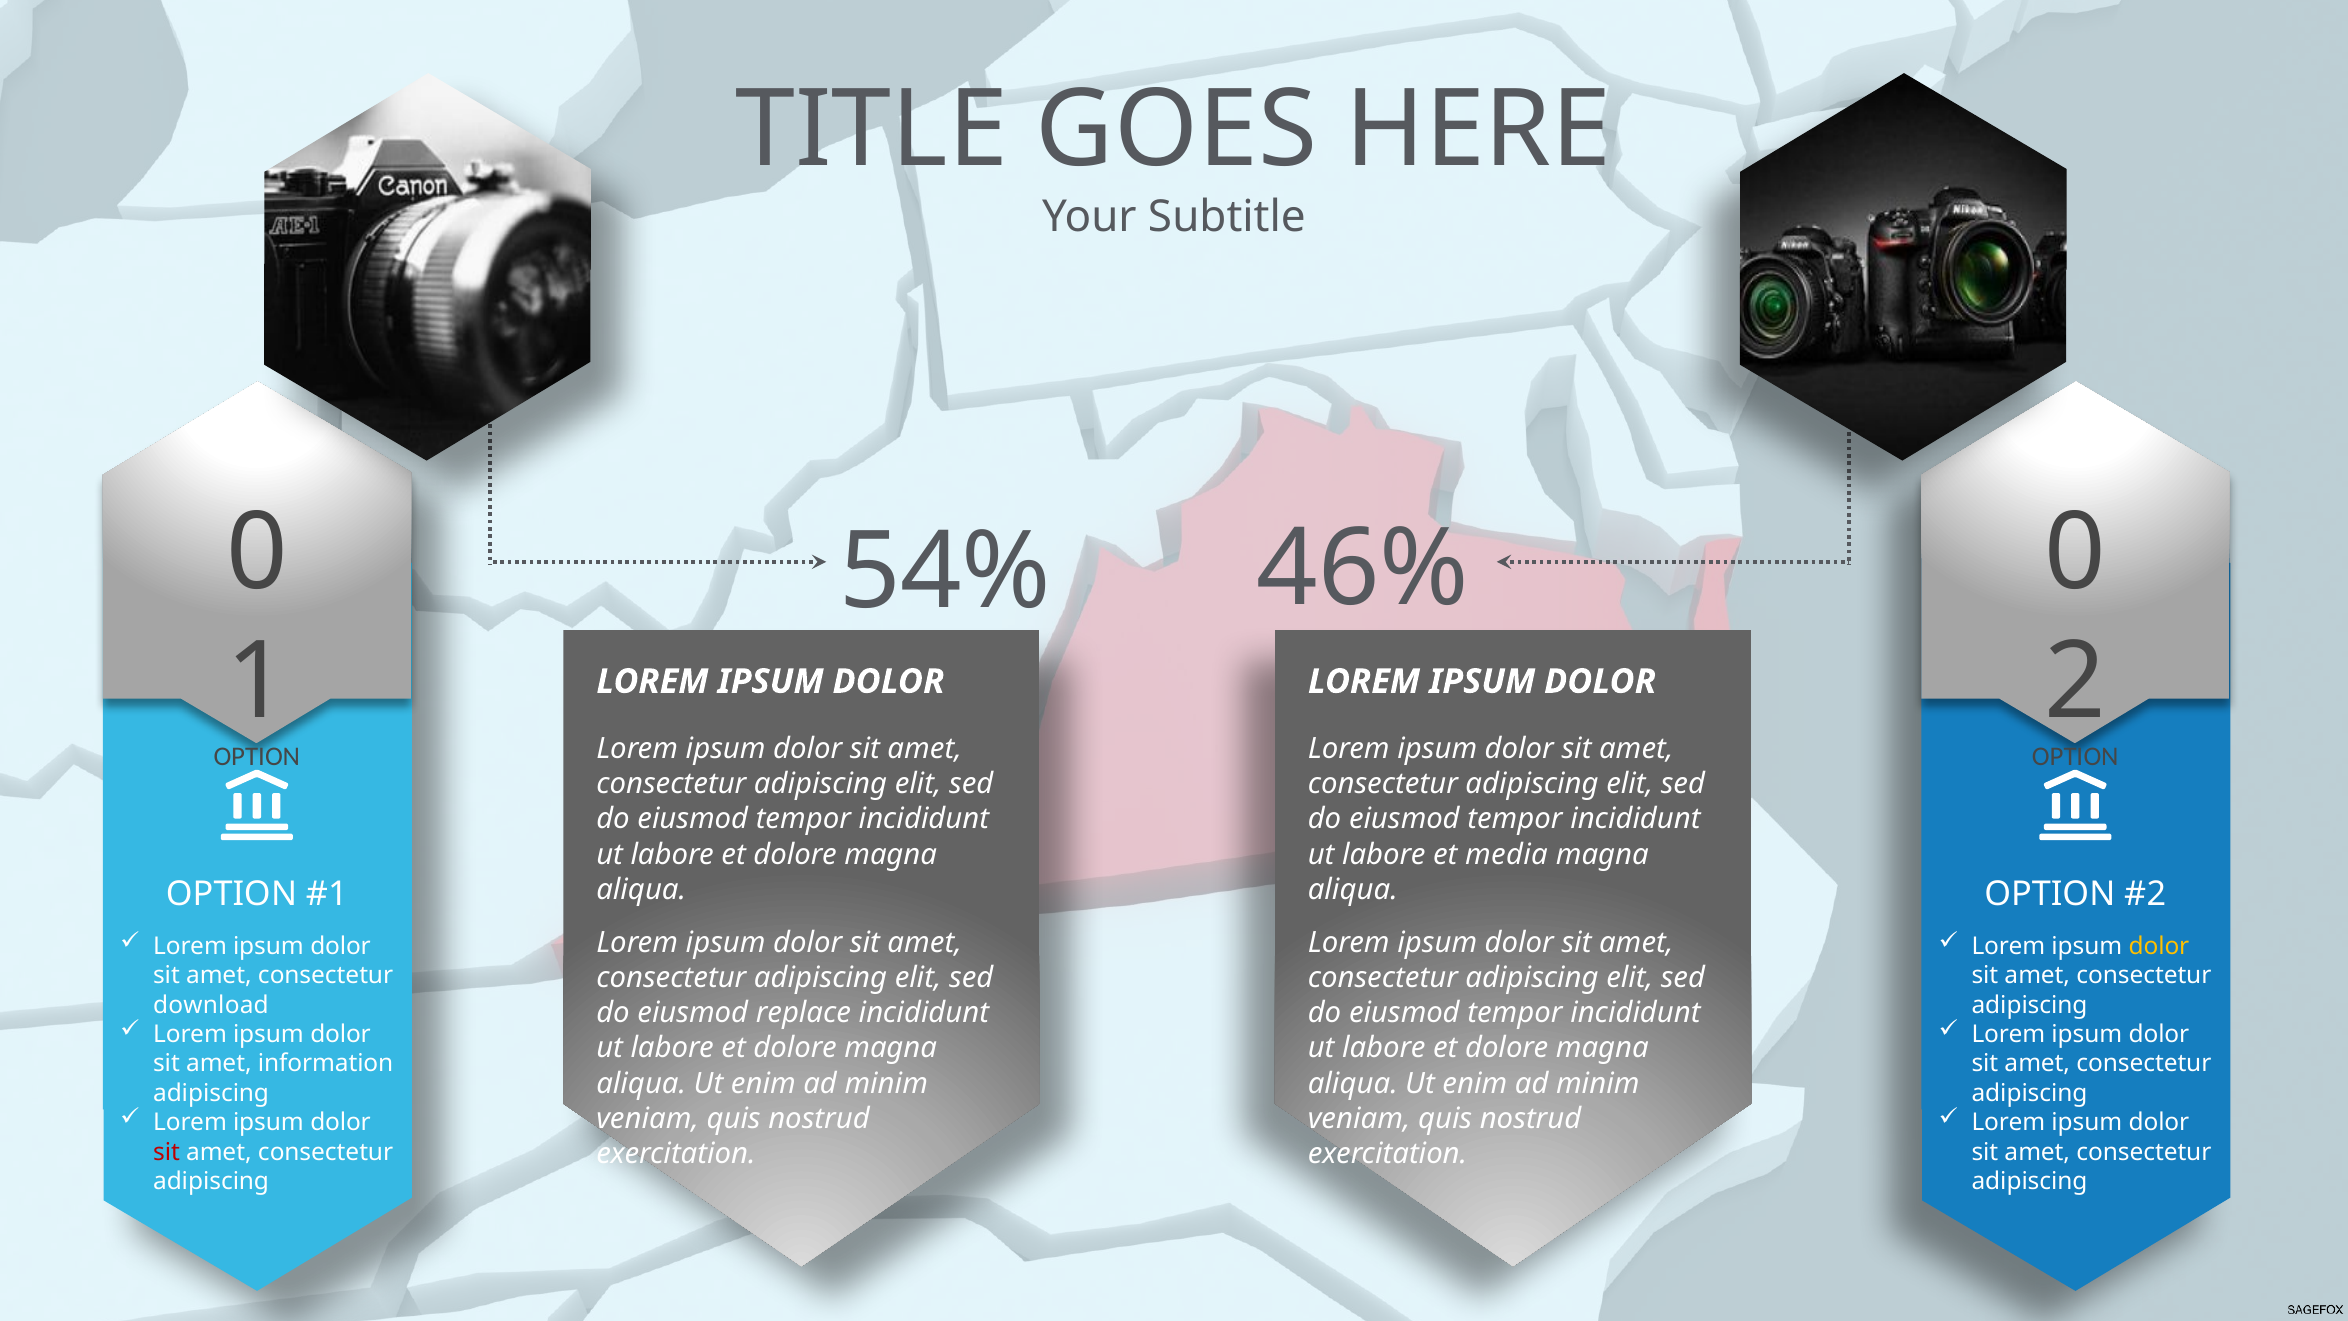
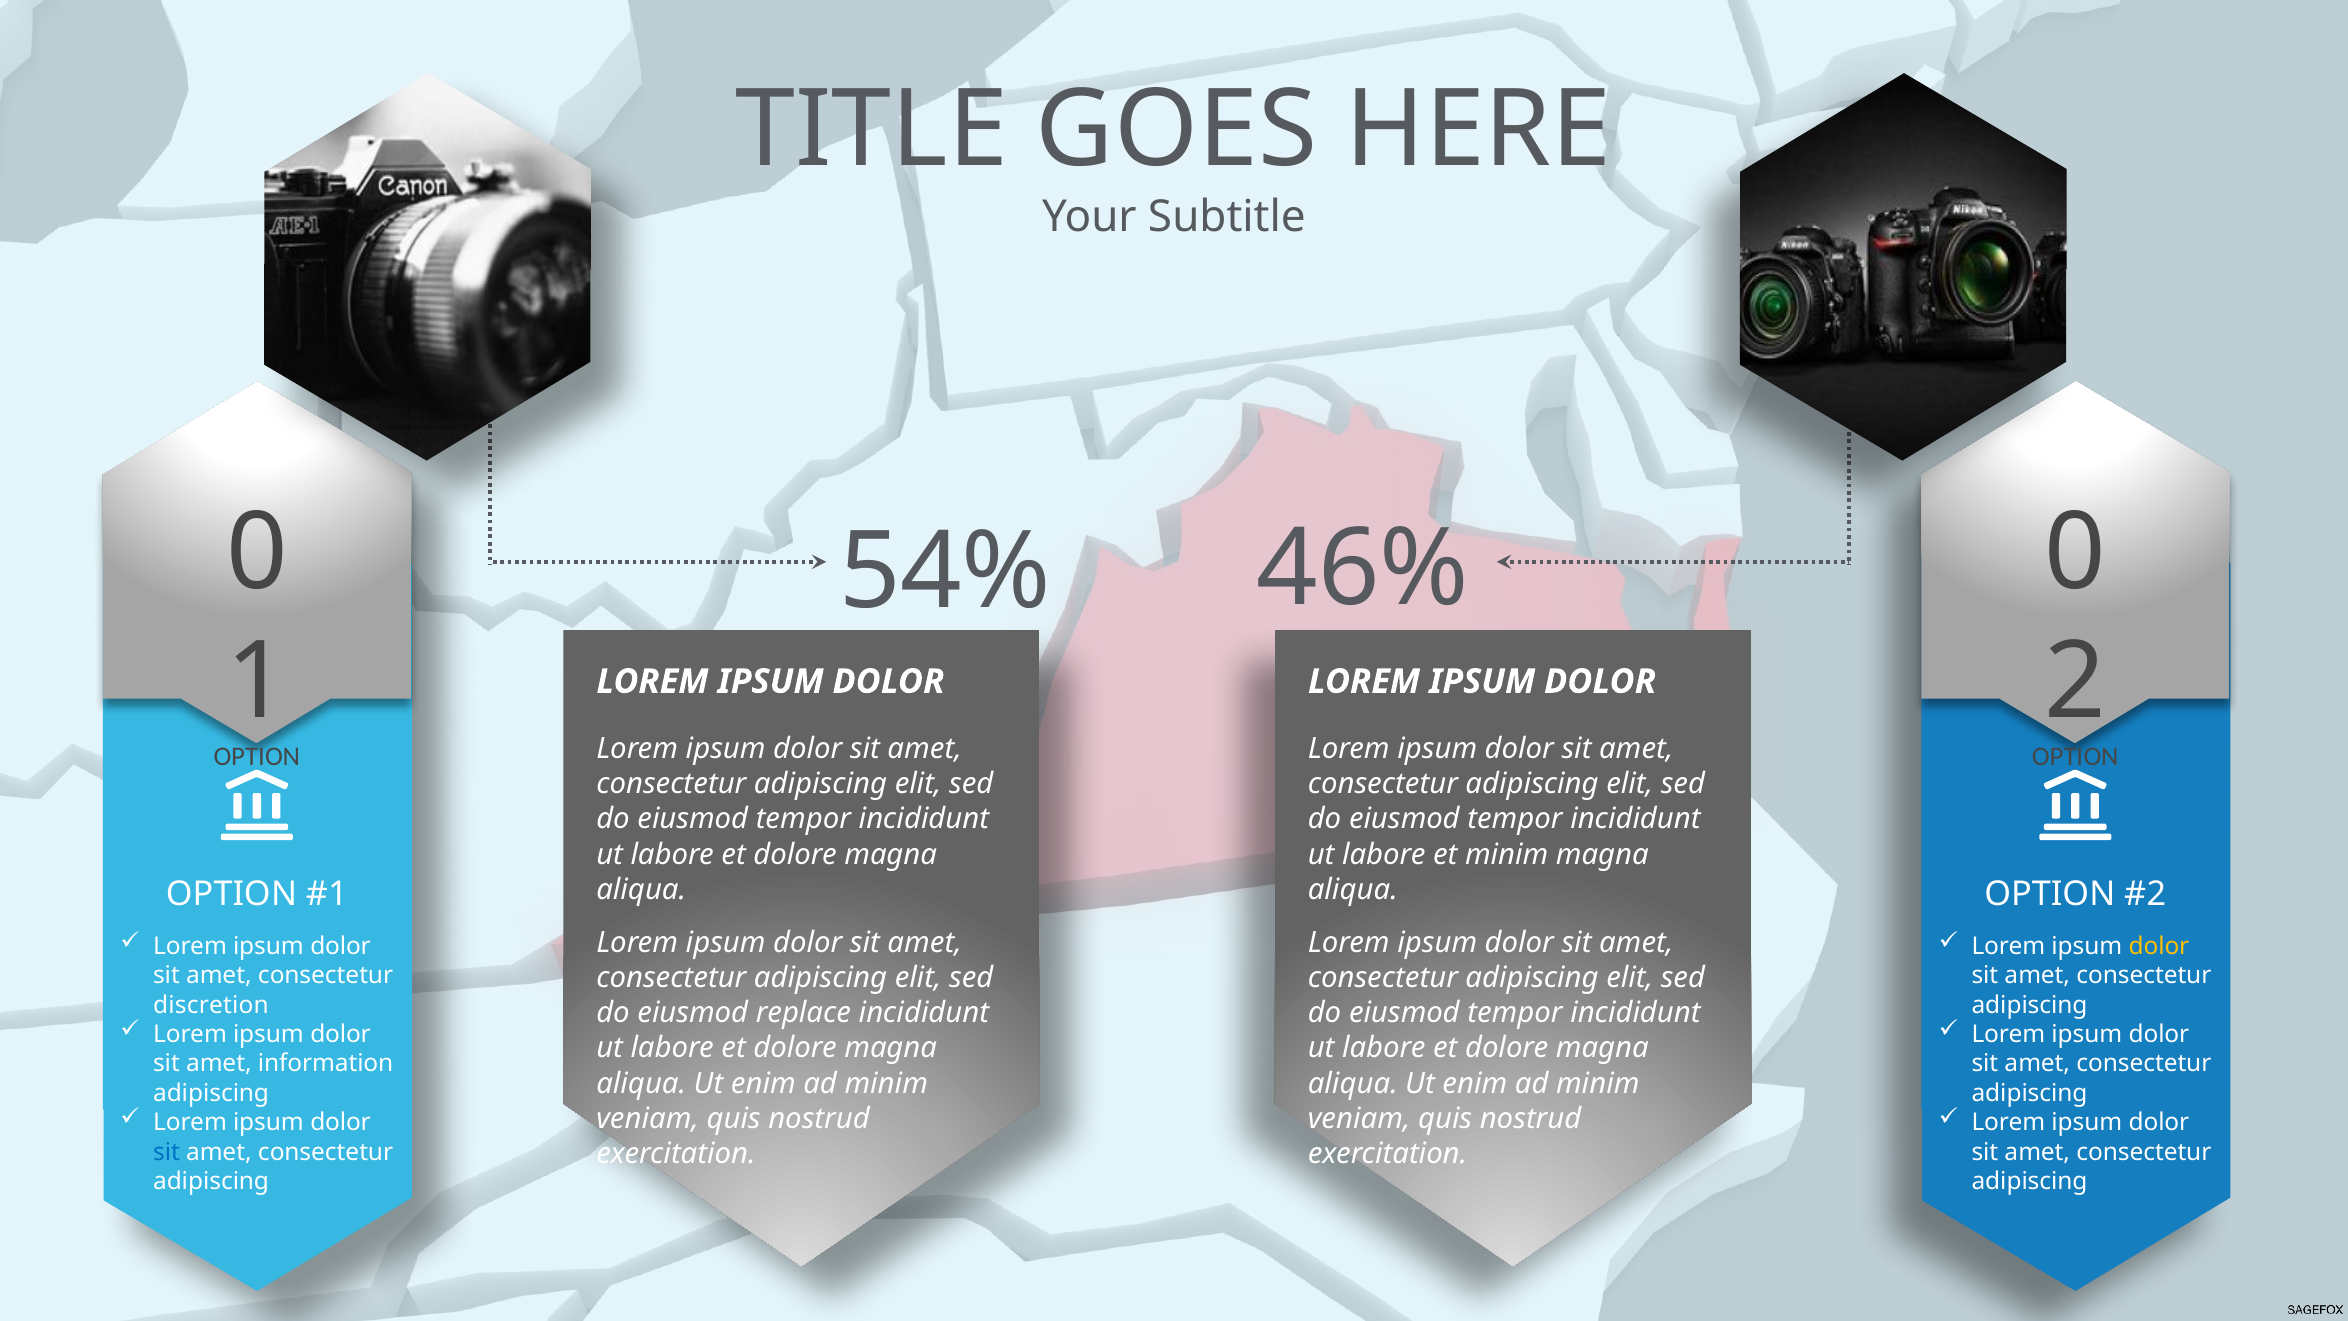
et media: media -> minim
download: download -> discretion
sit at (167, 1152) colour: red -> blue
